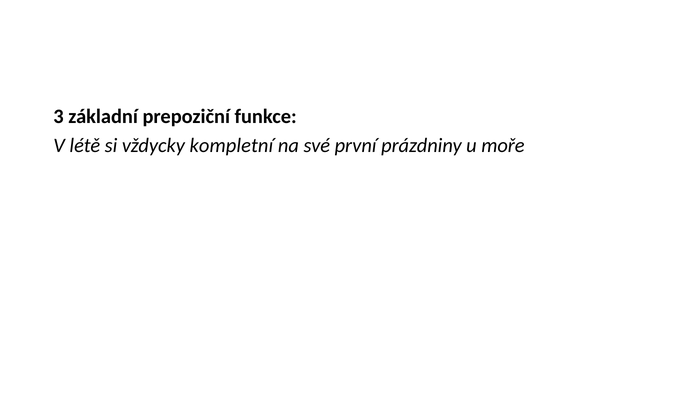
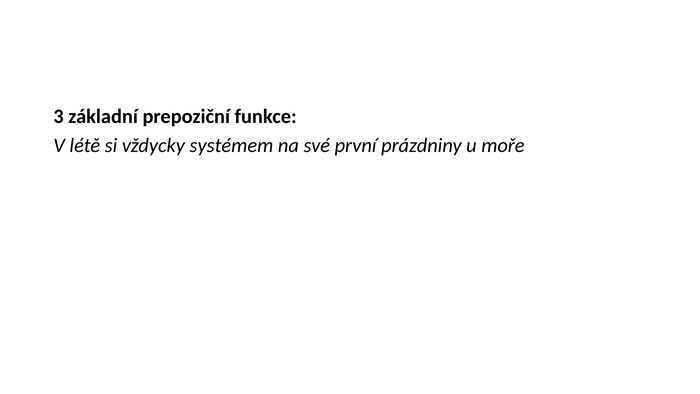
kompletní: kompletní -> systémem
